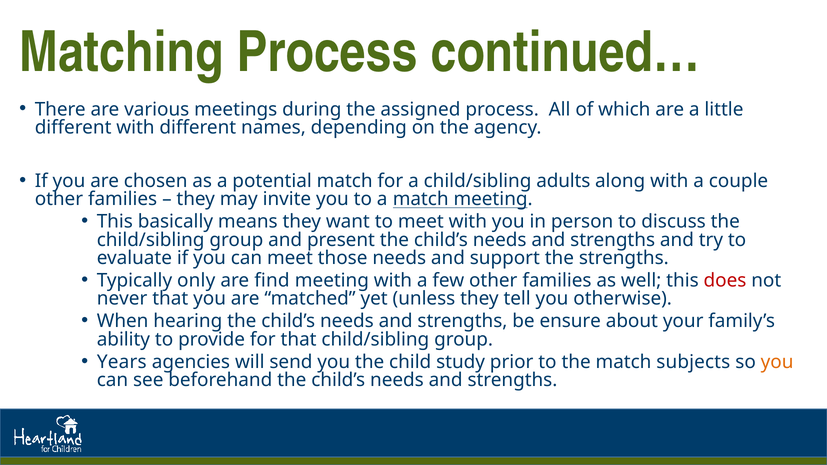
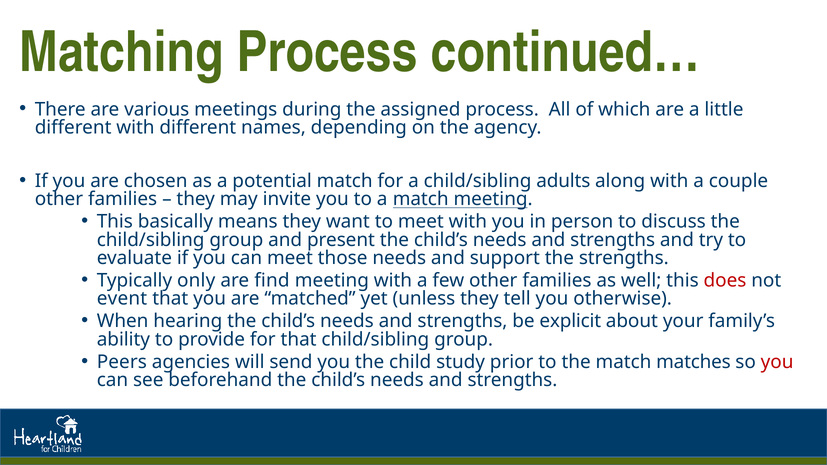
never: never -> event
ensure: ensure -> explicit
Years: Years -> Peers
subjects: subjects -> matches
you at (777, 362) colour: orange -> red
